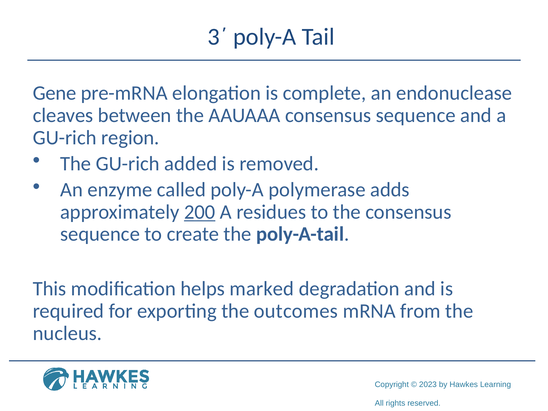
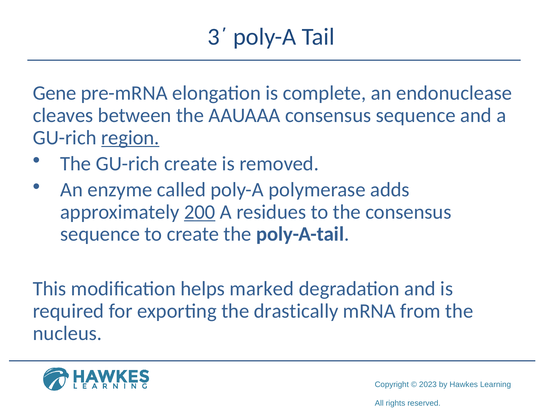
region underline: none -> present
GU-rich added: added -> create
outcomes: outcomes -> drastically
